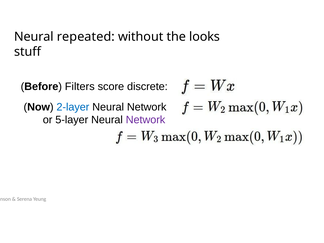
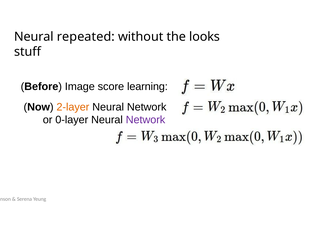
Filters: Filters -> Image
discrete: discrete -> learning
2-layer colour: blue -> orange
5-layer: 5-layer -> 0-layer
